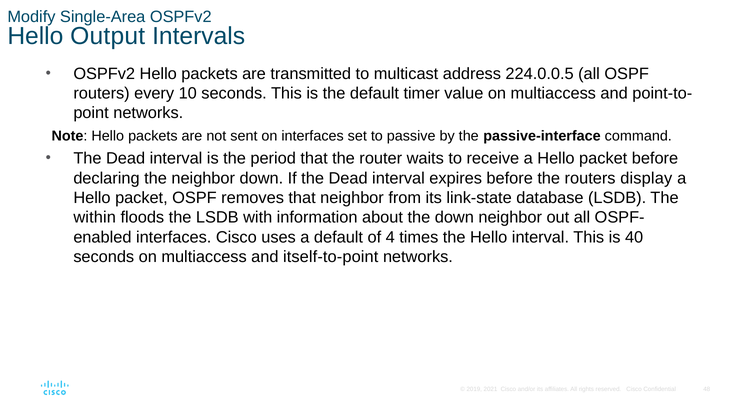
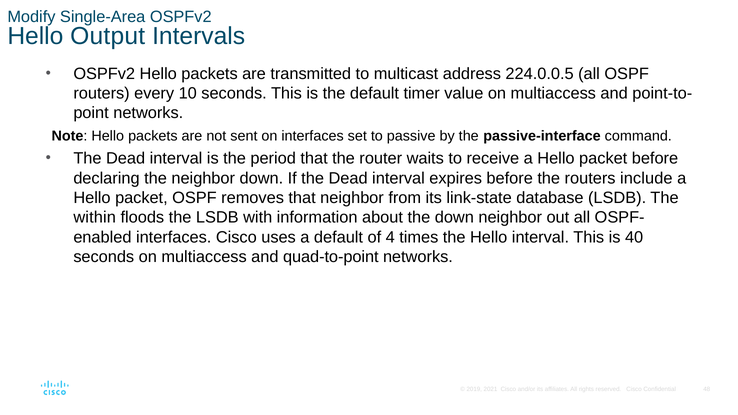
display: display -> include
itself-to-point: itself-to-point -> quad-to-point
